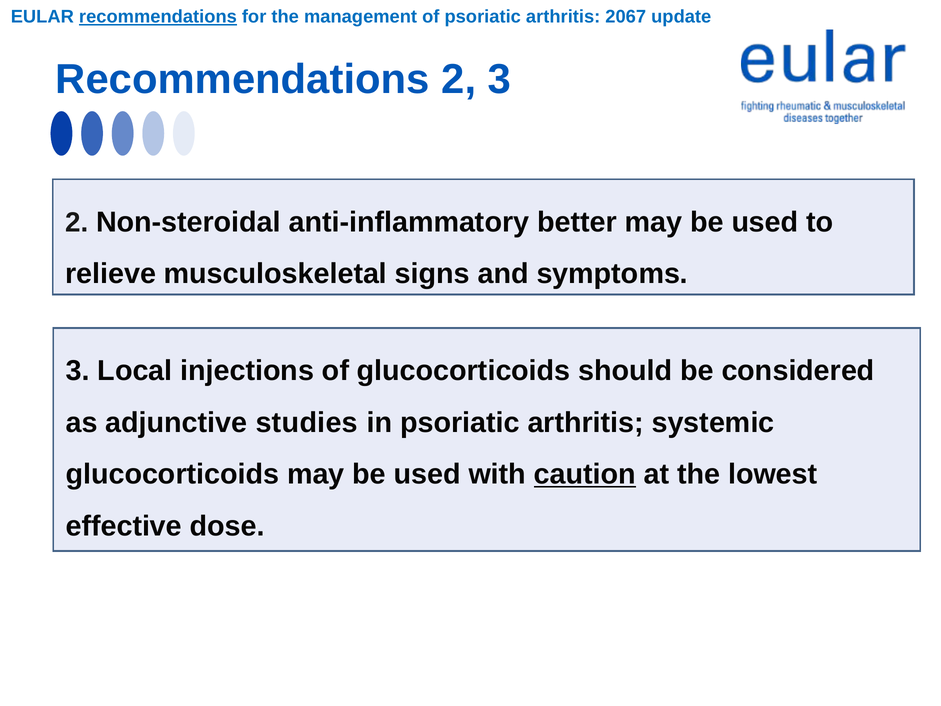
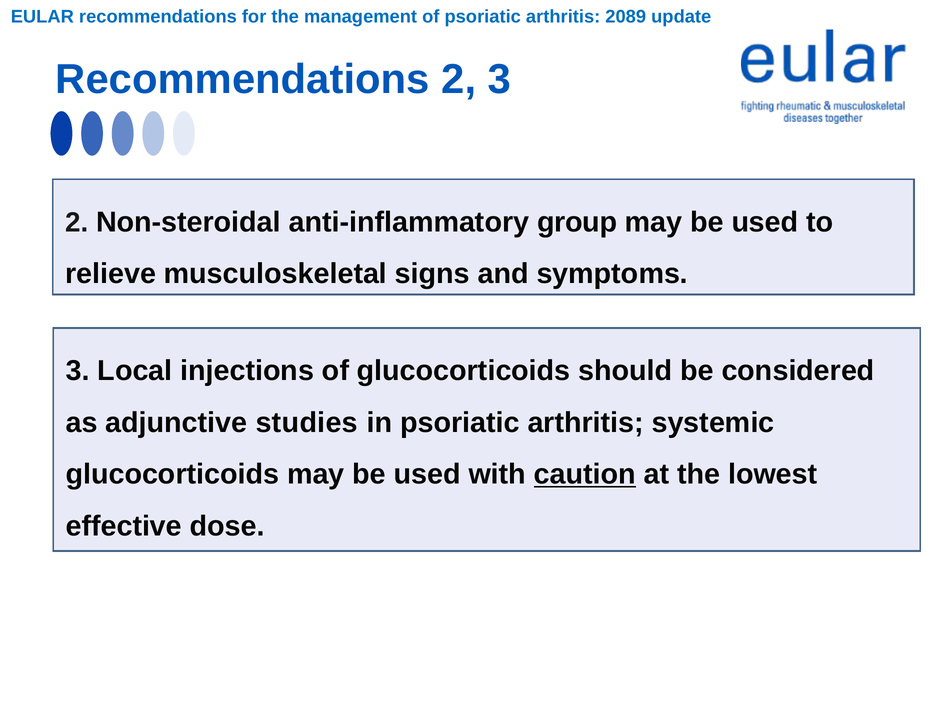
recommendations at (158, 17) underline: present -> none
2067: 2067 -> 2089
better: better -> group
